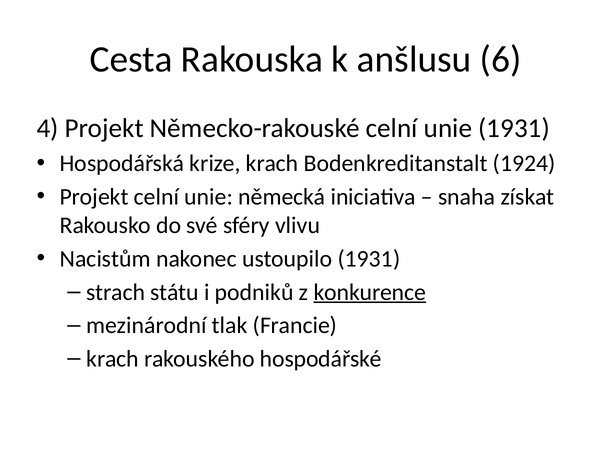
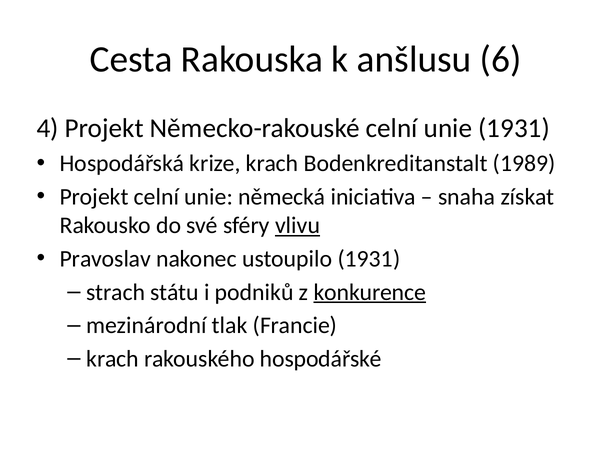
1924: 1924 -> 1989
vlivu underline: none -> present
Nacistům: Nacistům -> Pravoslav
